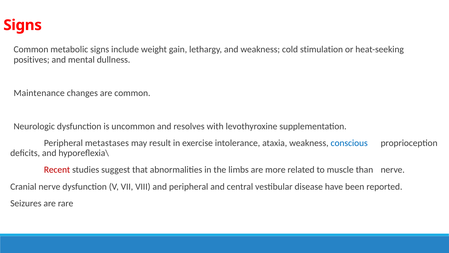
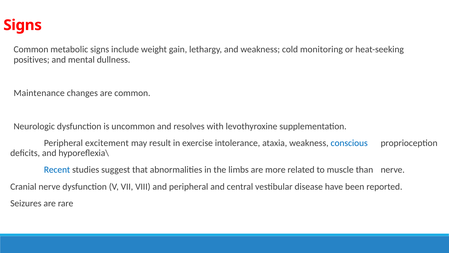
stimulation: stimulation -> monitoring
metastases: metastases -> excitement
Recent colour: red -> blue
